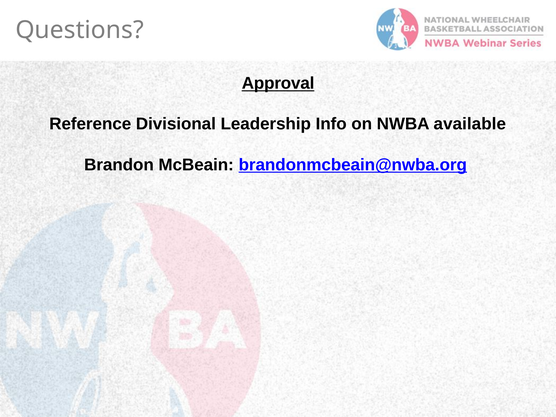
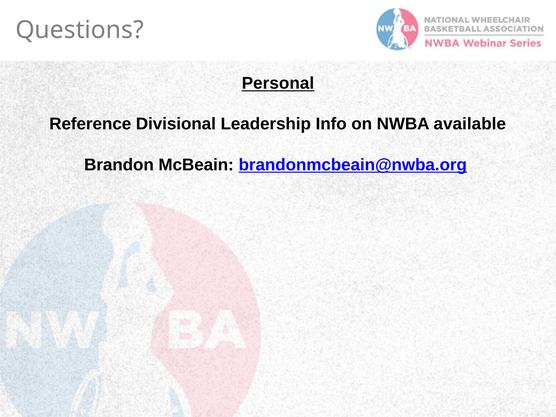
Approval: Approval -> Personal
